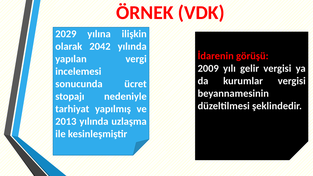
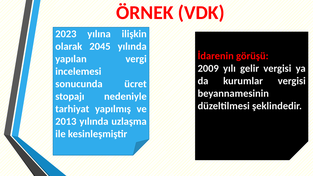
2029: 2029 -> 2023
2042: 2042 -> 2045
